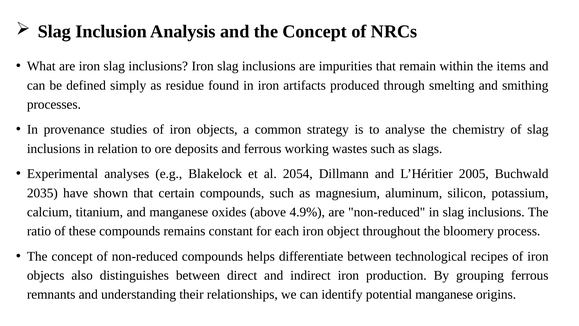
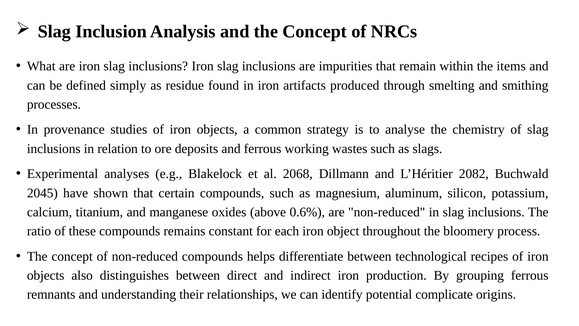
2054: 2054 -> 2068
2005: 2005 -> 2082
2035: 2035 -> 2045
4.9%: 4.9% -> 0.6%
potential manganese: manganese -> complicate
